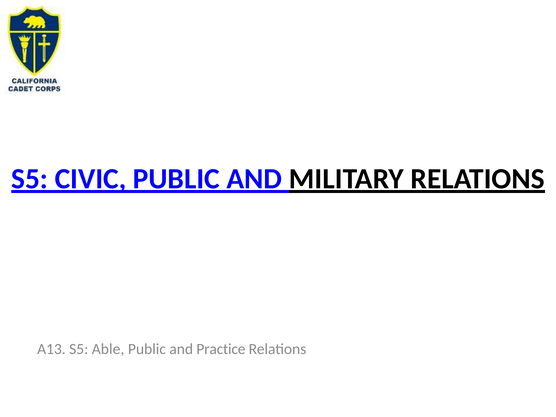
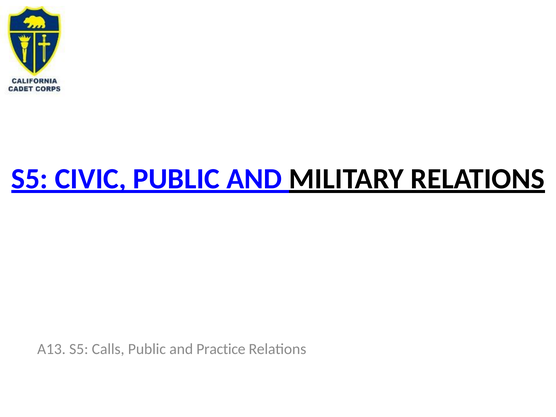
Able: Able -> Calls
